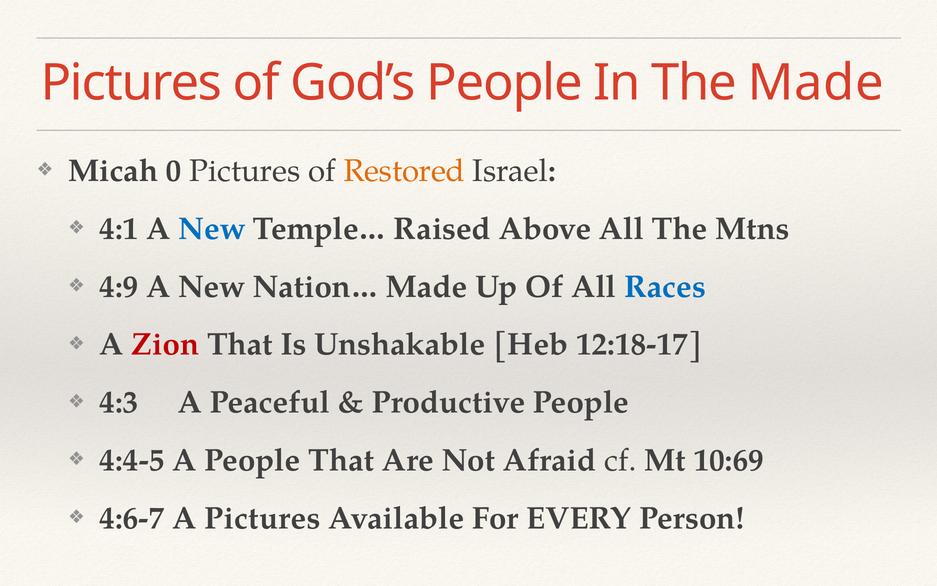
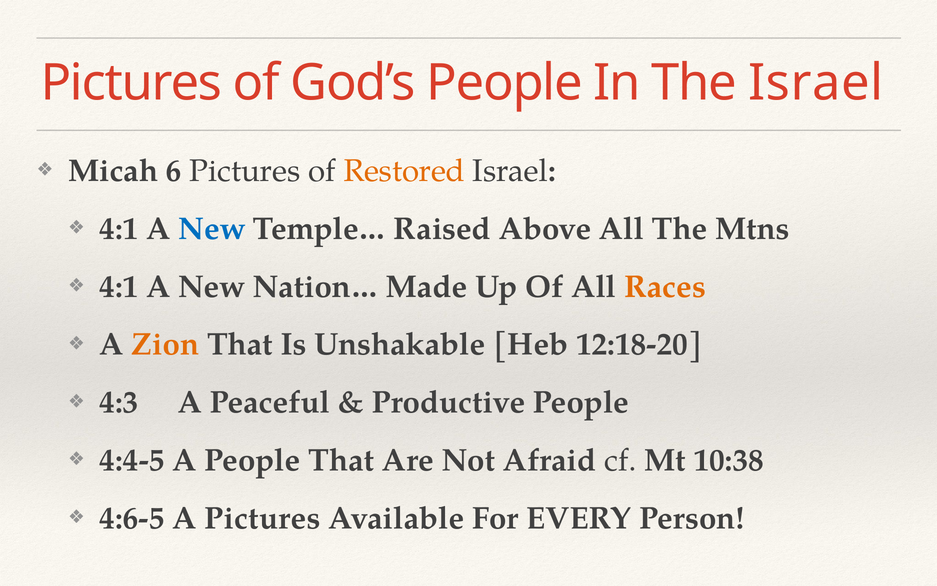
The Made: Made -> Israel
0: 0 -> 6
4:9 at (119, 287): 4:9 -> 4:1
Races colour: blue -> orange
Zion colour: red -> orange
12:18-17: 12:18-17 -> 12:18-20
10:69: 10:69 -> 10:38
4:6-7: 4:6-7 -> 4:6-5
